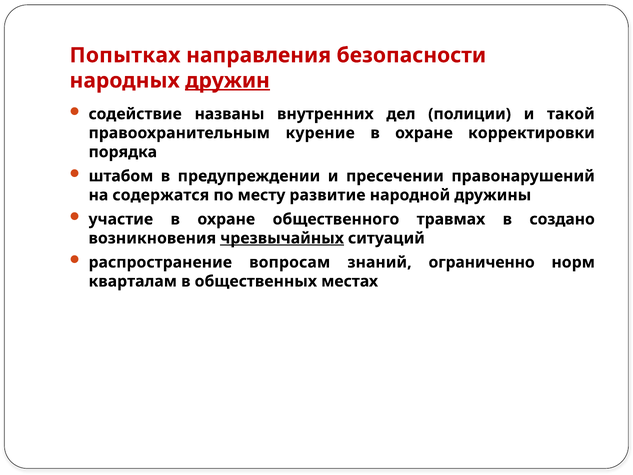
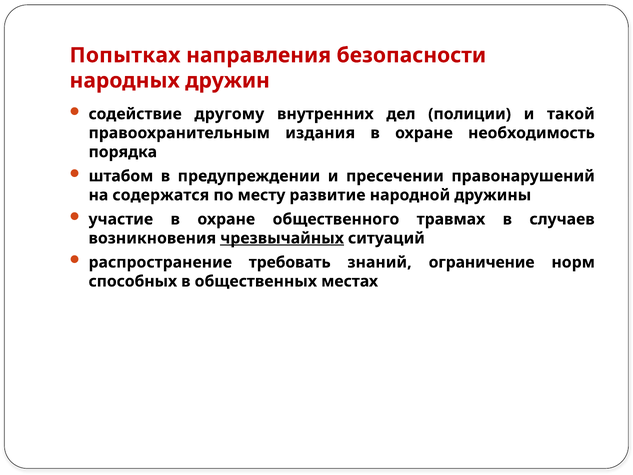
дружин underline: present -> none
названы: названы -> другому
курение: курение -> издания
корректировки: корректировки -> необходимость
создано: создано -> случаев
вопросам: вопросам -> требовать
ограниченно: ограниченно -> ограничение
кварталам: кварталам -> способных
